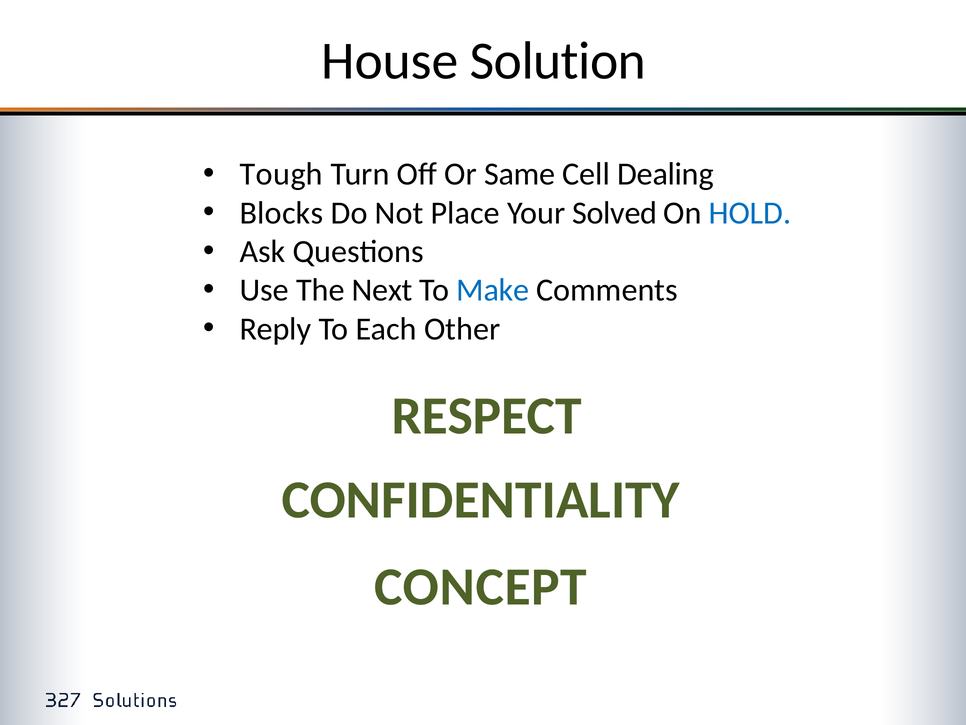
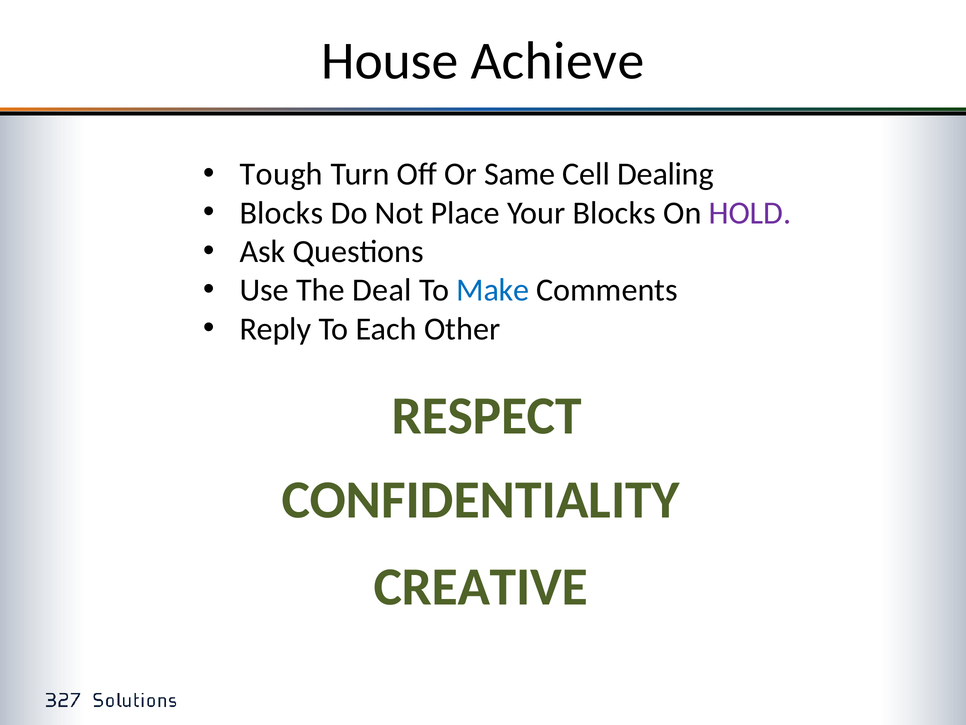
Solution: Solution -> Achieve
Your Solved: Solved -> Blocks
HOLD colour: blue -> purple
Next: Next -> Deal
CONCEPT: CONCEPT -> CREATIVE
